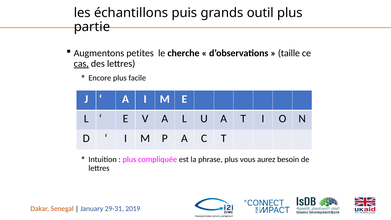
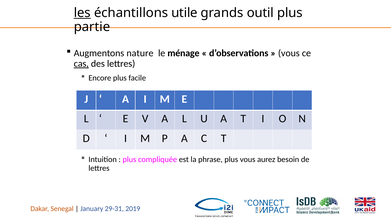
les underline: none -> present
puis: puis -> utile
petites: petites -> nature
cherche: cherche -> ménage
taille at (289, 53): taille -> vous
